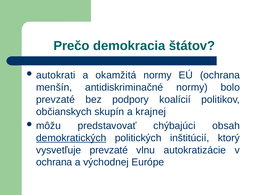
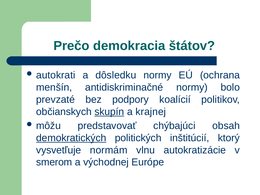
okamžitá: okamžitá -> dôsledku
skupín underline: none -> present
vysvetľuje prevzaté: prevzaté -> normám
ochrana at (54, 162): ochrana -> smerom
